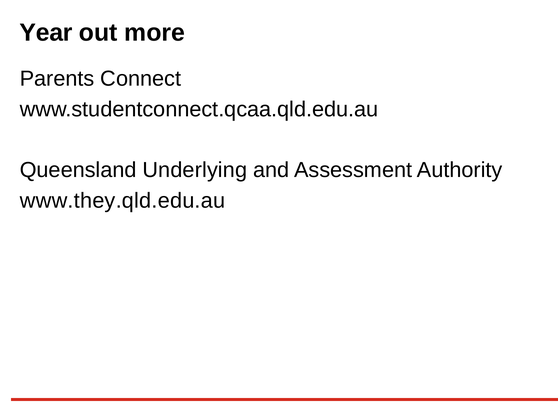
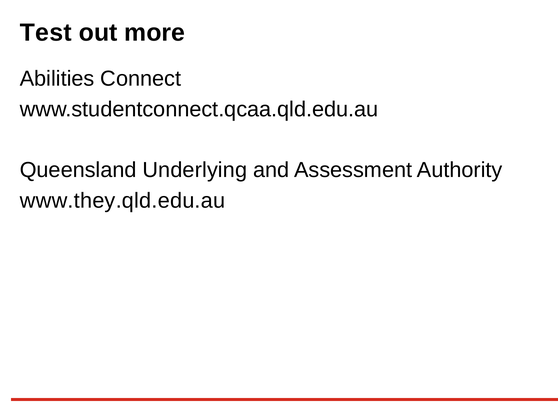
Year: Year -> Test
Parents: Parents -> Abilities
